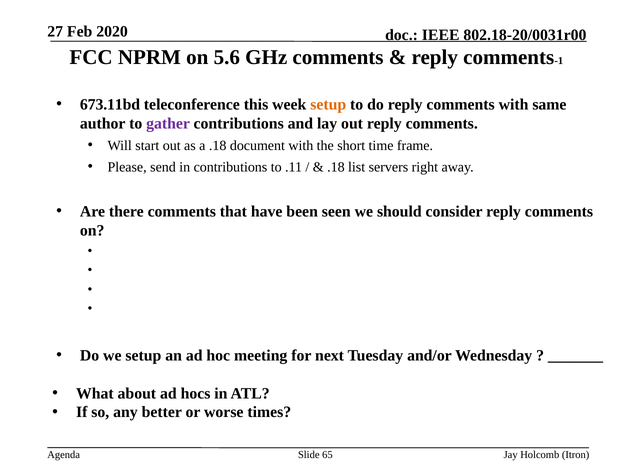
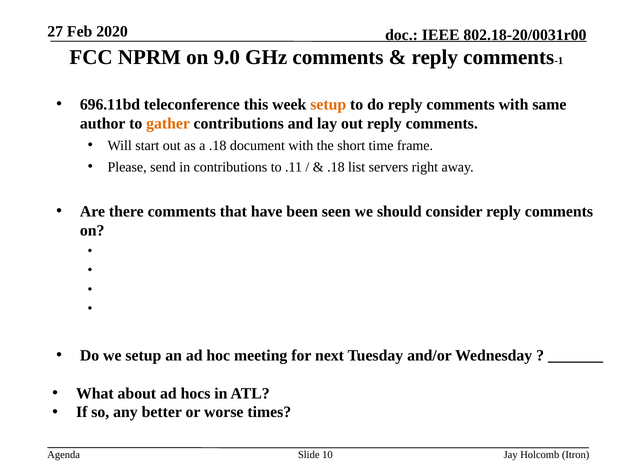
5.6: 5.6 -> 9.0
673.11bd: 673.11bd -> 696.11bd
gather colour: purple -> orange
65: 65 -> 10
